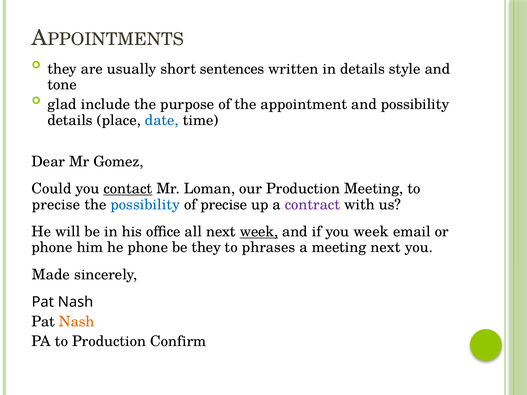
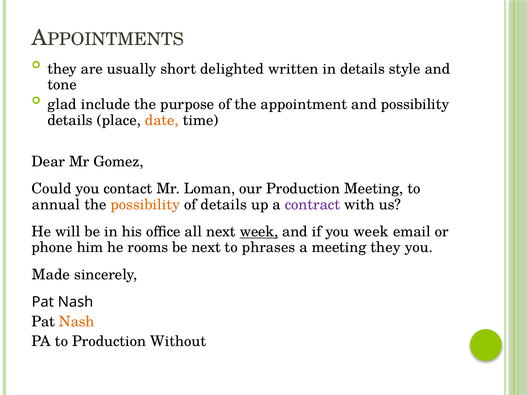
sentences: sentences -> delighted
date colour: blue -> orange
contact underline: present -> none
precise at (56, 205): precise -> annual
possibility at (145, 205) colour: blue -> orange
of precise: precise -> details
he phone: phone -> rooms
be they: they -> next
meeting next: next -> they
Confirm: Confirm -> Without
